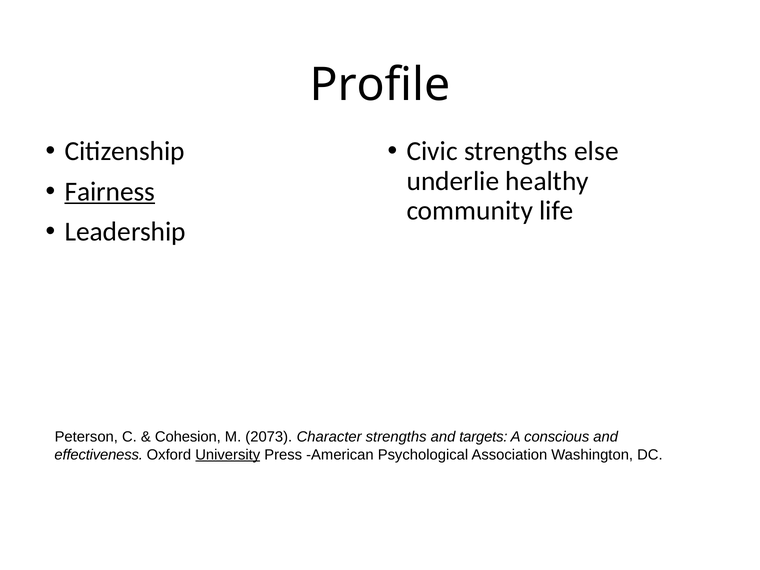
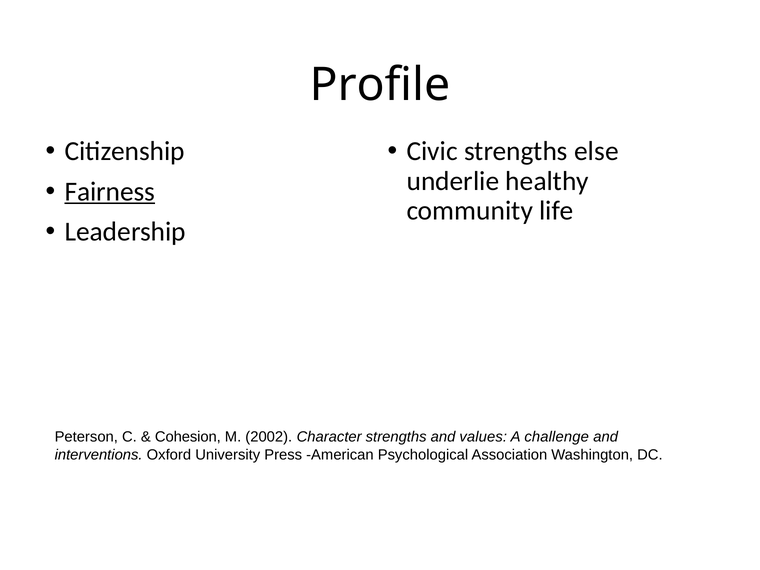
2073: 2073 -> 2002
targets: targets -> values
conscious: conscious -> challenge
effectiveness: effectiveness -> interventions
University underline: present -> none
